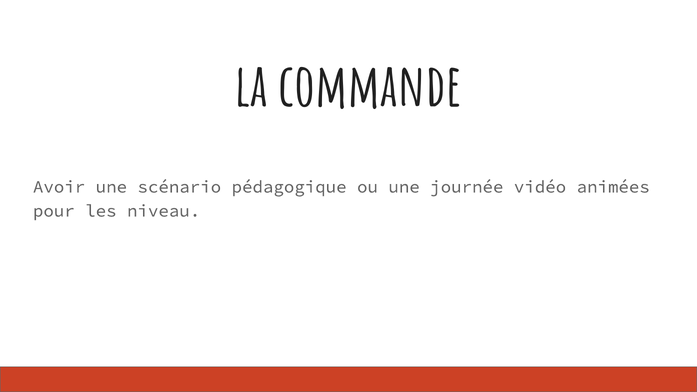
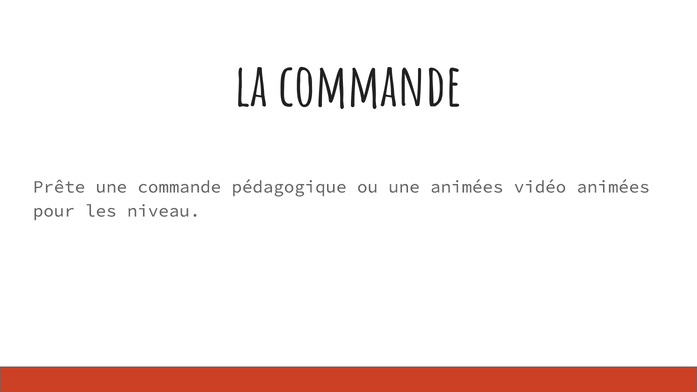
Avoir: Avoir -> Prête
une scénario: scénario -> commande
une journée: journée -> animées
